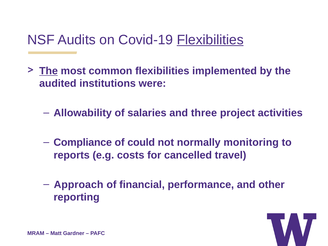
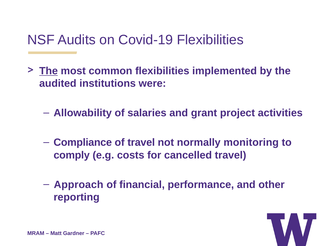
Flexibilities at (210, 40) underline: present -> none
three: three -> grant
of could: could -> travel
reports: reports -> comply
